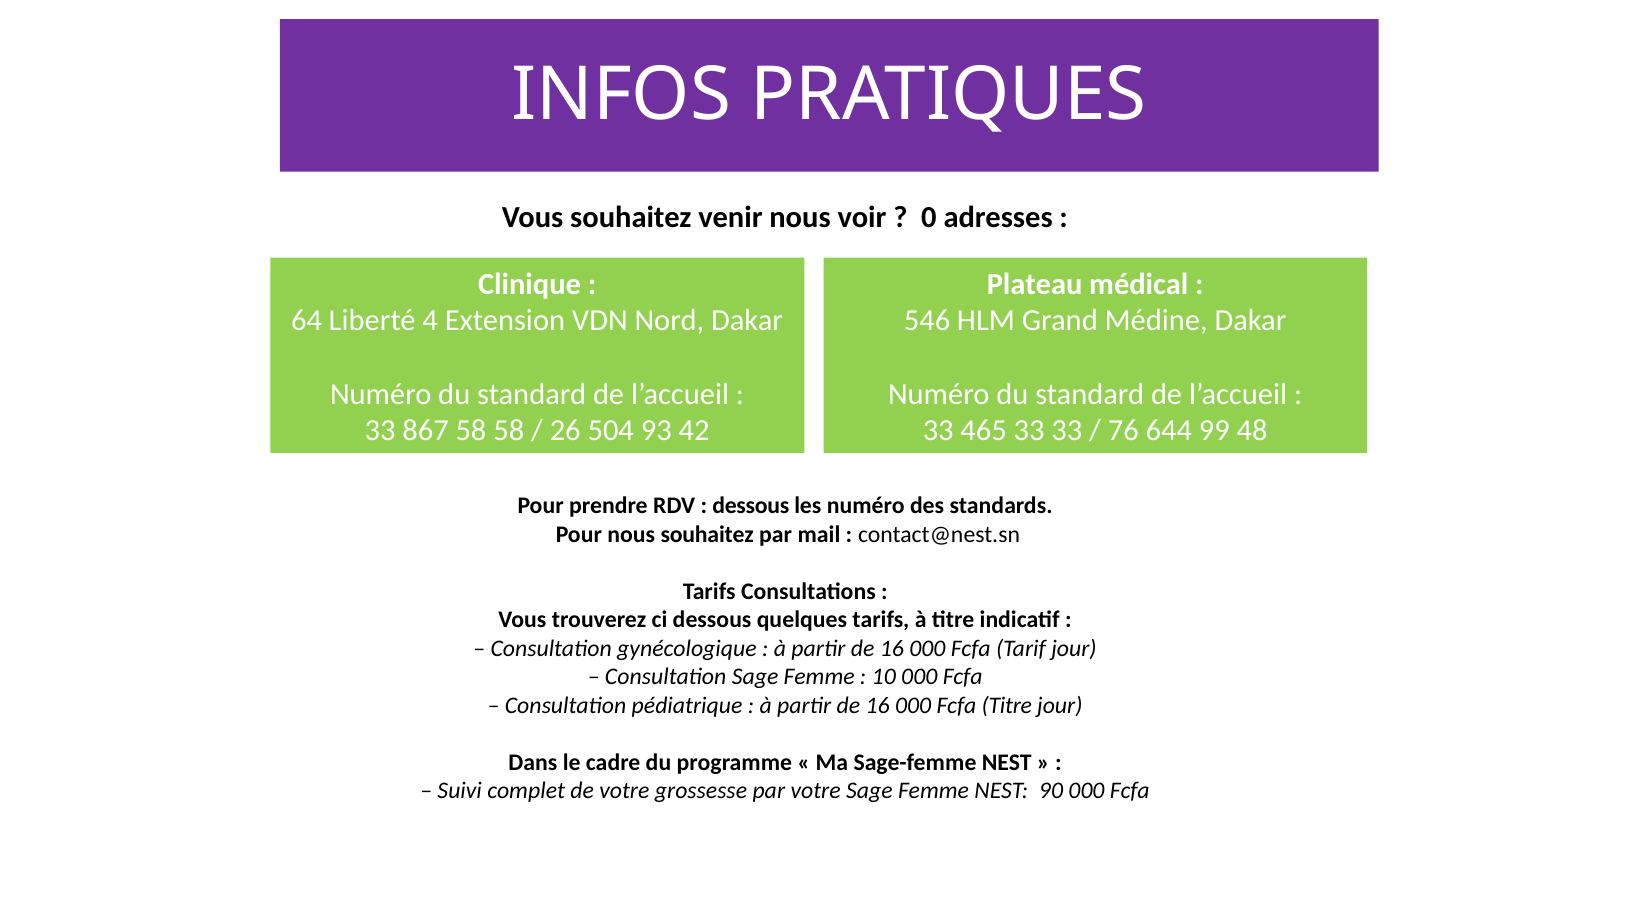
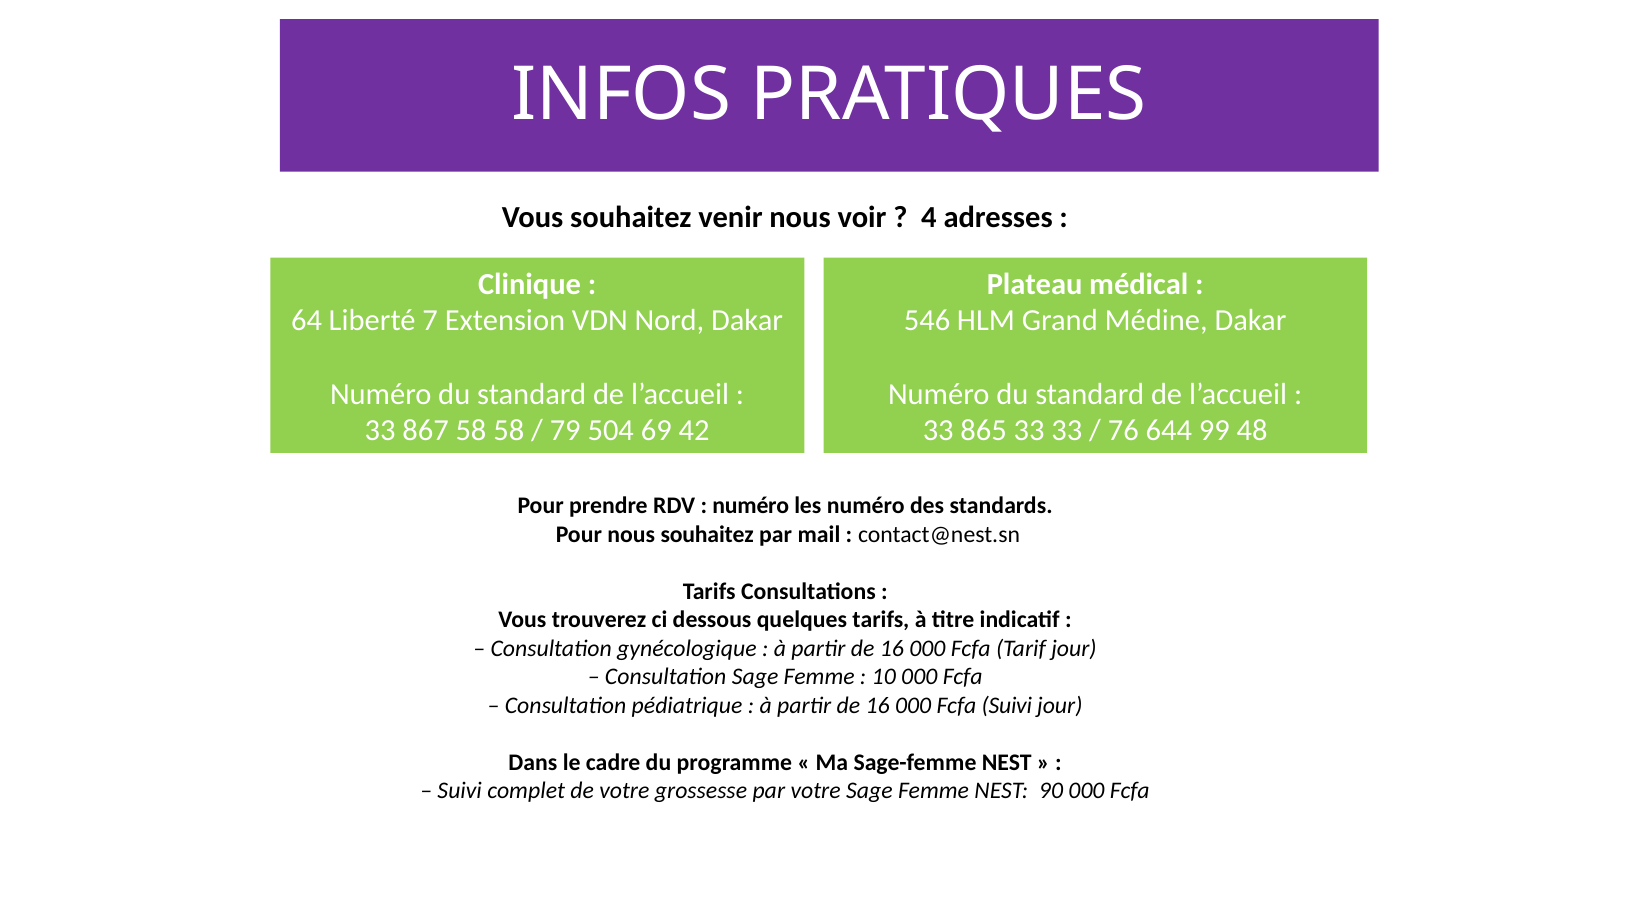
0: 0 -> 4
4: 4 -> 7
26: 26 -> 79
93: 93 -> 69
465: 465 -> 865
dessous at (751, 506): dessous -> numéro
Fcfa Titre: Titre -> Suivi
